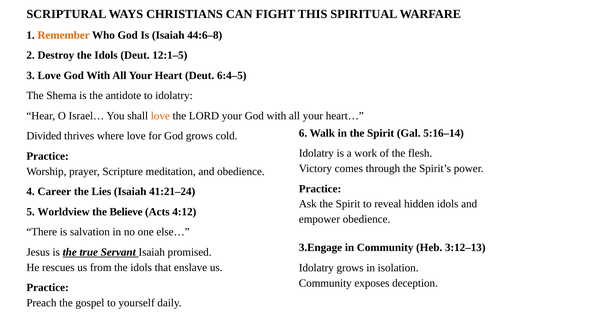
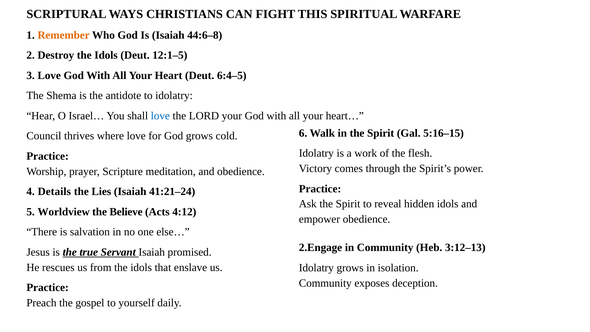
love at (160, 116) colour: orange -> blue
5:16–14: 5:16–14 -> 5:16–15
Divided: Divided -> Council
Career: Career -> Details
3.Engage: 3.Engage -> 2.Engage
